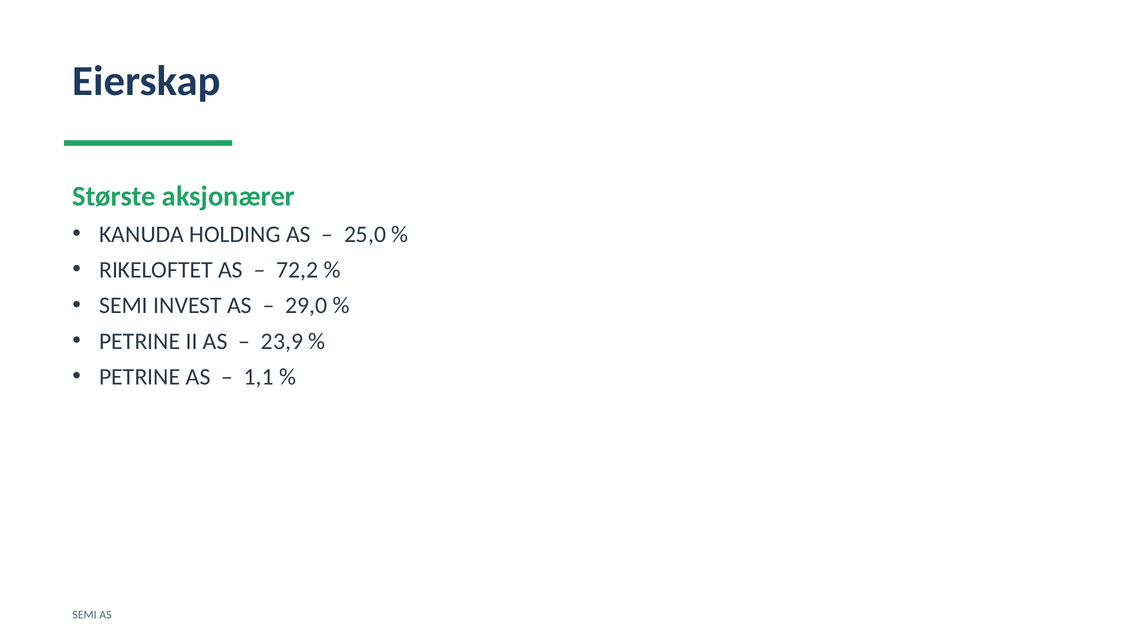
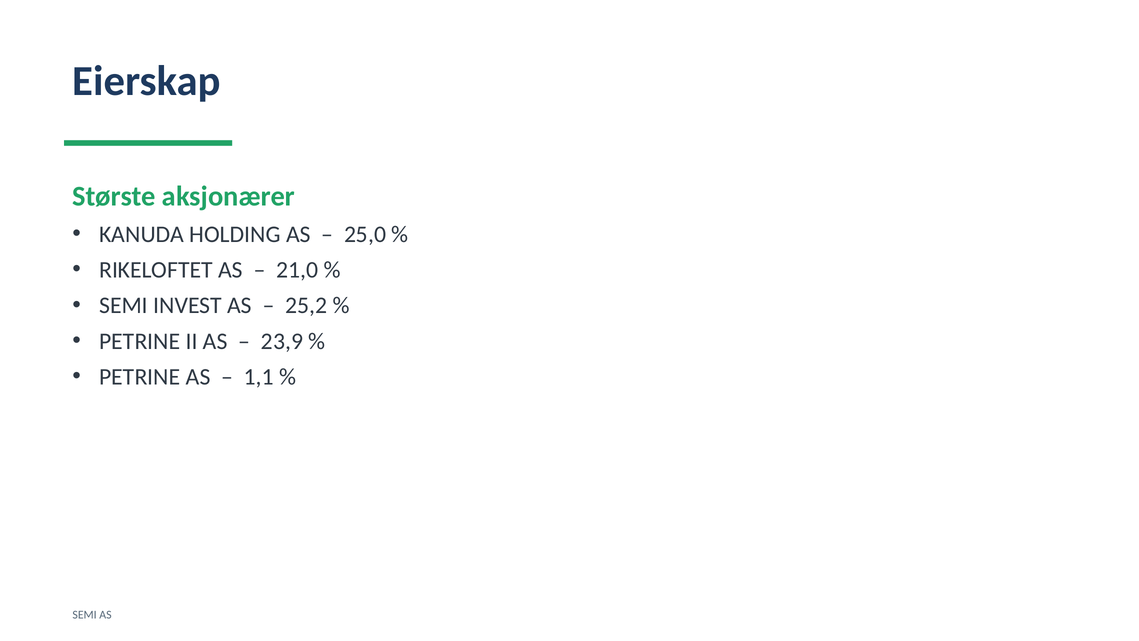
72,2: 72,2 -> 21,0
29,0: 29,0 -> 25,2
